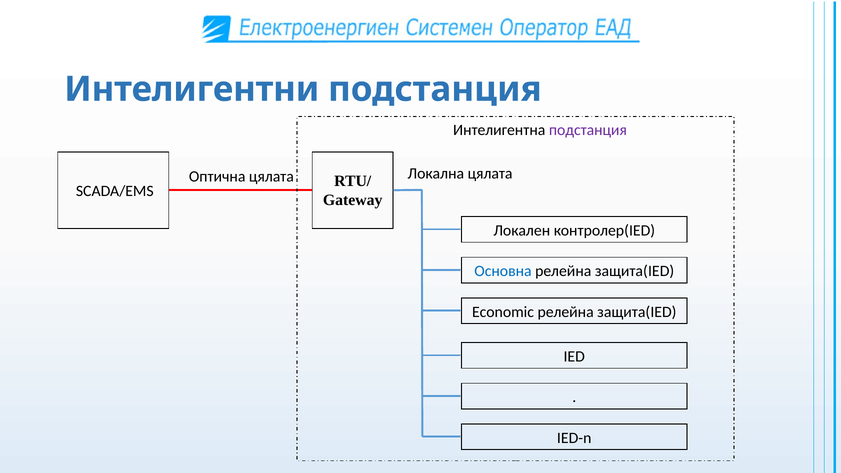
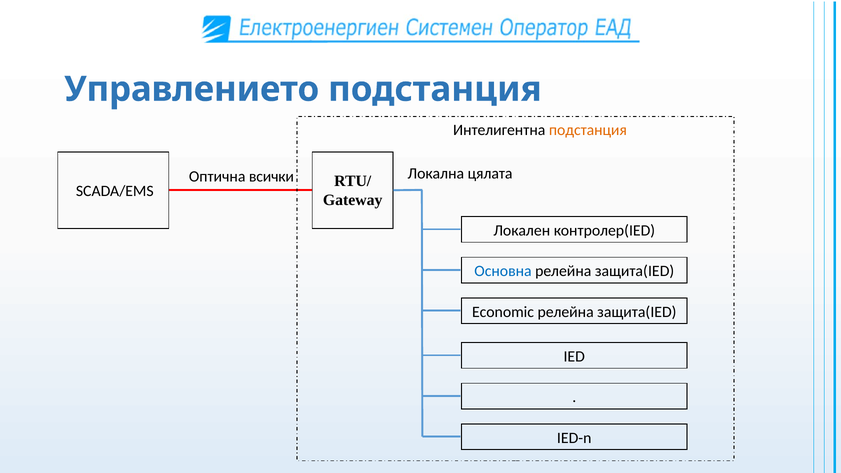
Интелигентни: Интелигентни -> Управлението
подстанция at (588, 130) colour: purple -> orange
Оптична цялата: цялата -> всички
